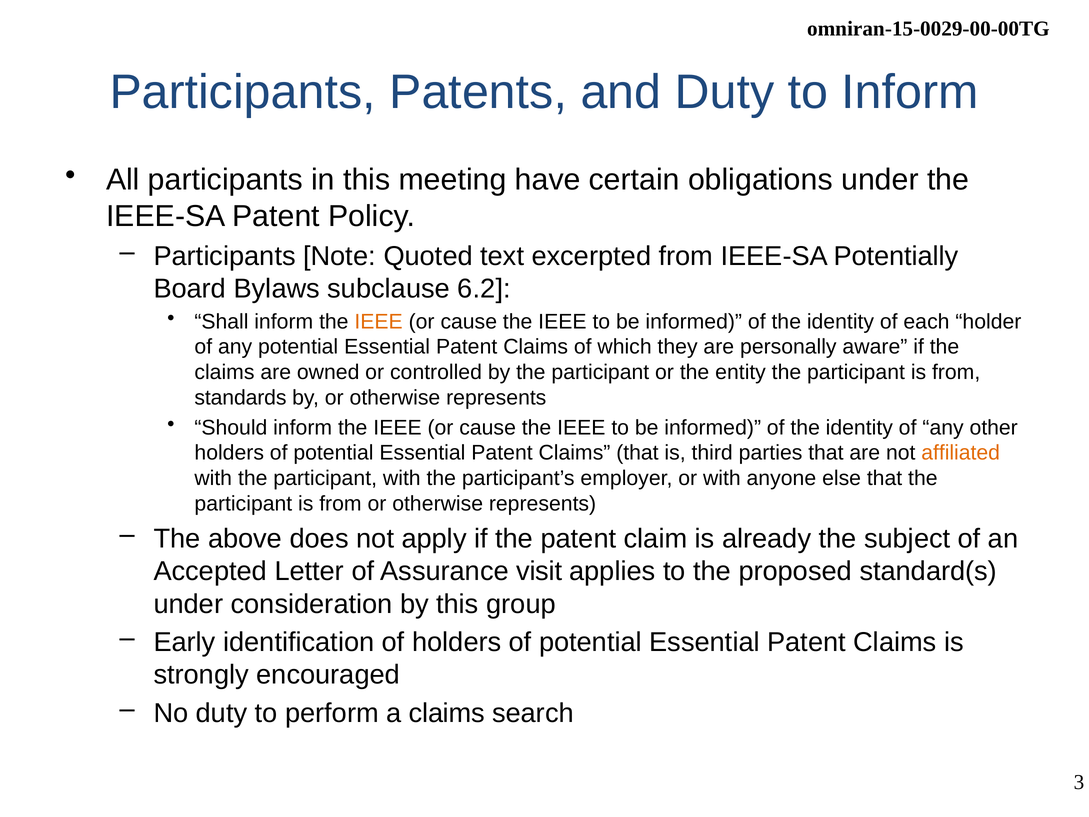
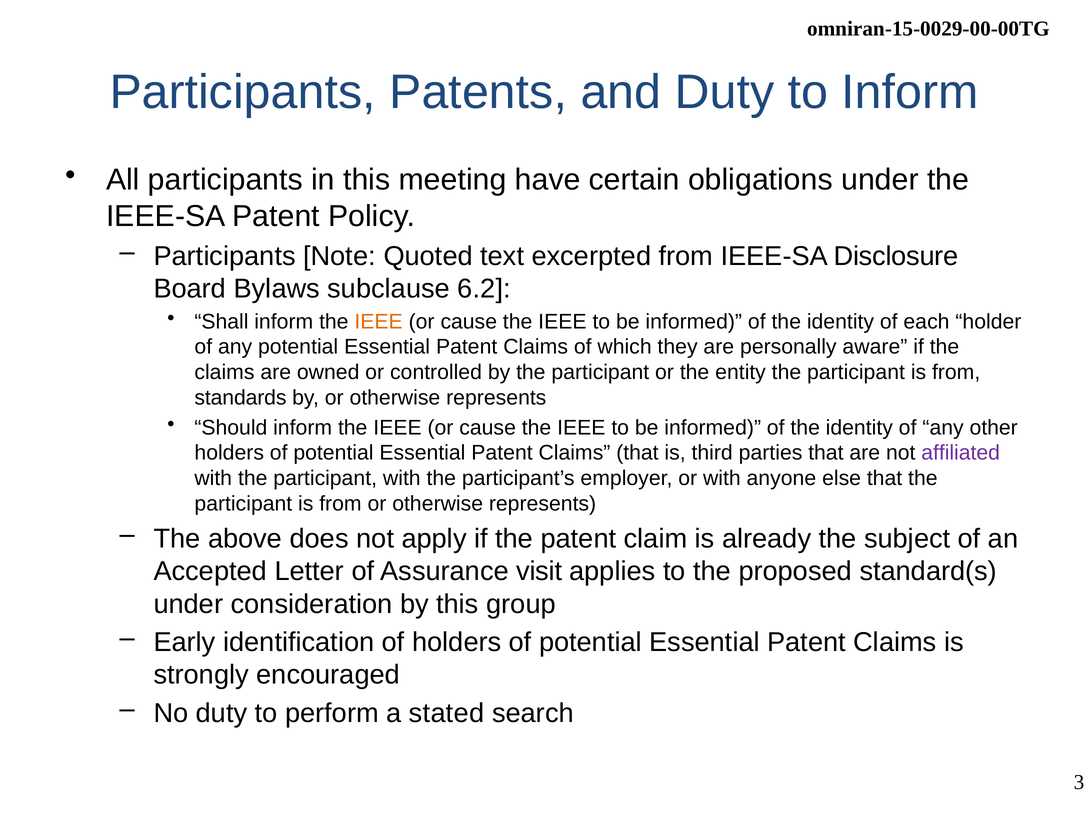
Potentially: Potentially -> Disclosure
affiliated colour: orange -> purple
a claims: claims -> stated
